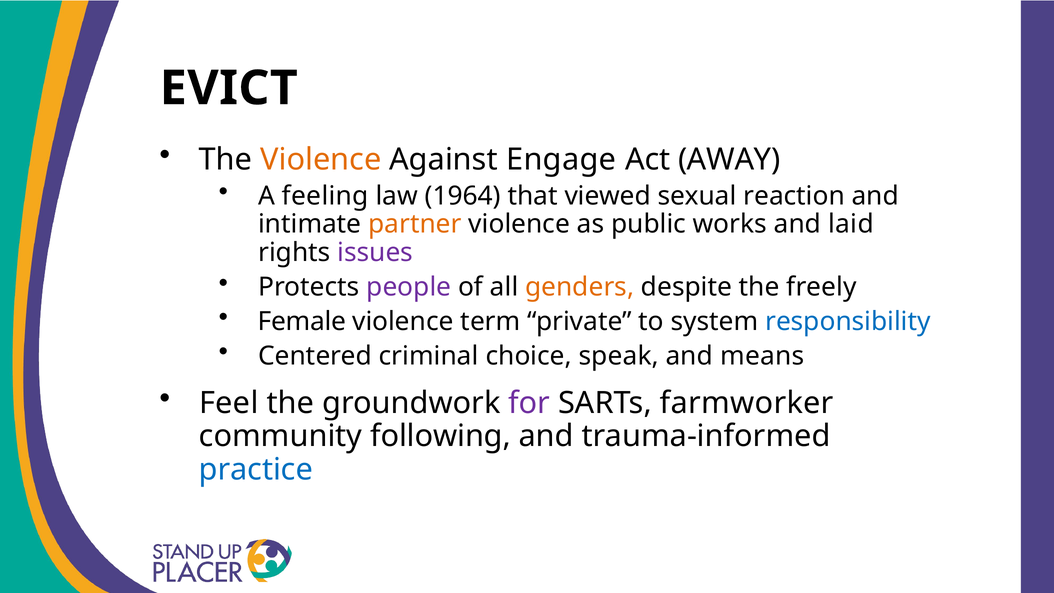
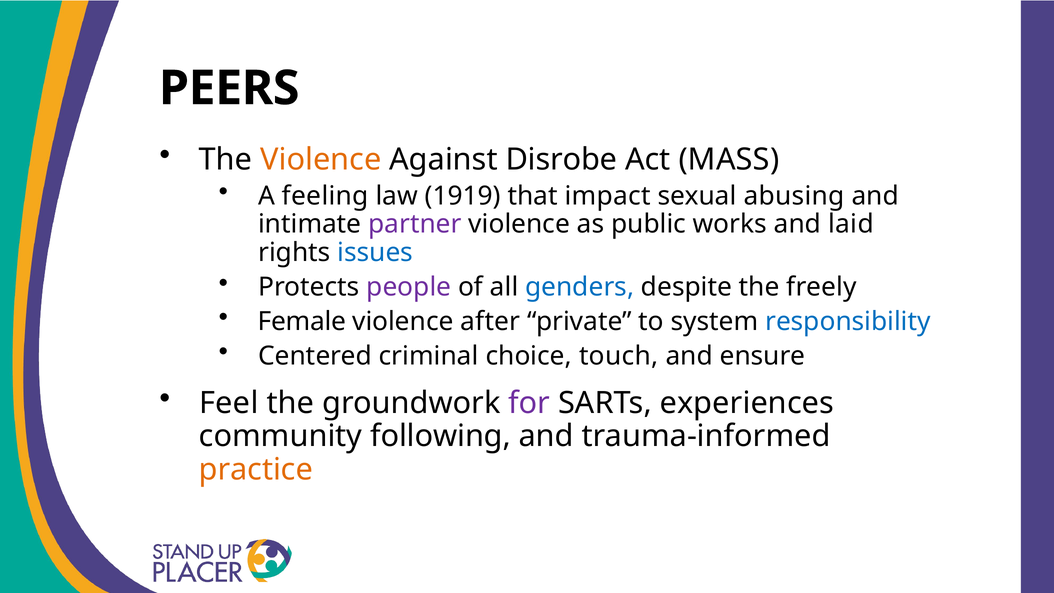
EVICT: EVICT -> PEERS
Engage: Engage -> Disrobe
AWAY: AWAY -> MASS
1964: 1964 -> 1919
viewed: viewed -> impact
reaction: reaction -> abusing
partner colour: orange -> purple
issues colour: purple -> blue
genders colour: orange -> blue
term: term -> after
speak: speak -> touch
means: means -> ensure
farmworker: farmworker -> experiences
practice colour: blue -> orange
